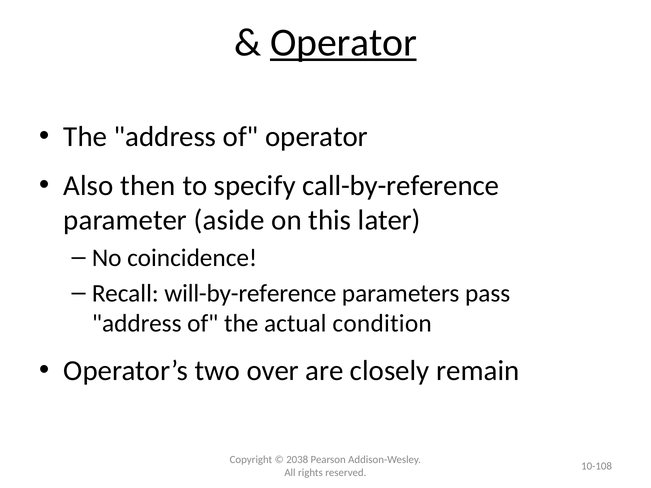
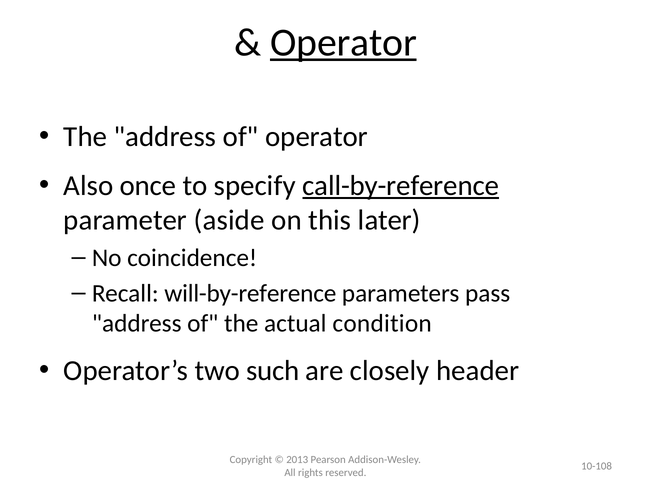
then: then -> once
call-by-reference underline: none -> present
over: over -> such
remain: remain -> header
2038: 2038 -> 2013
